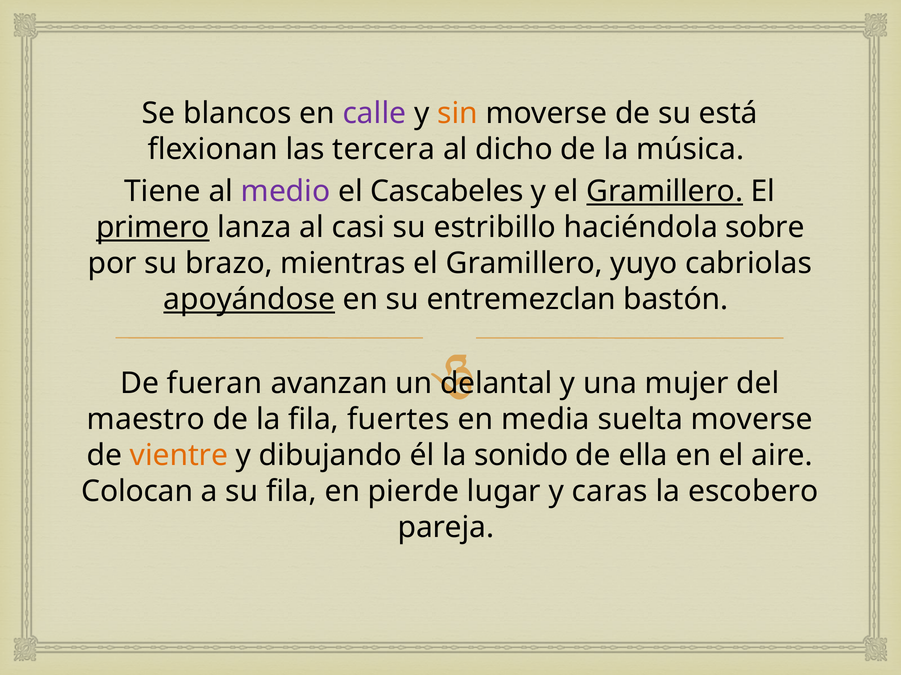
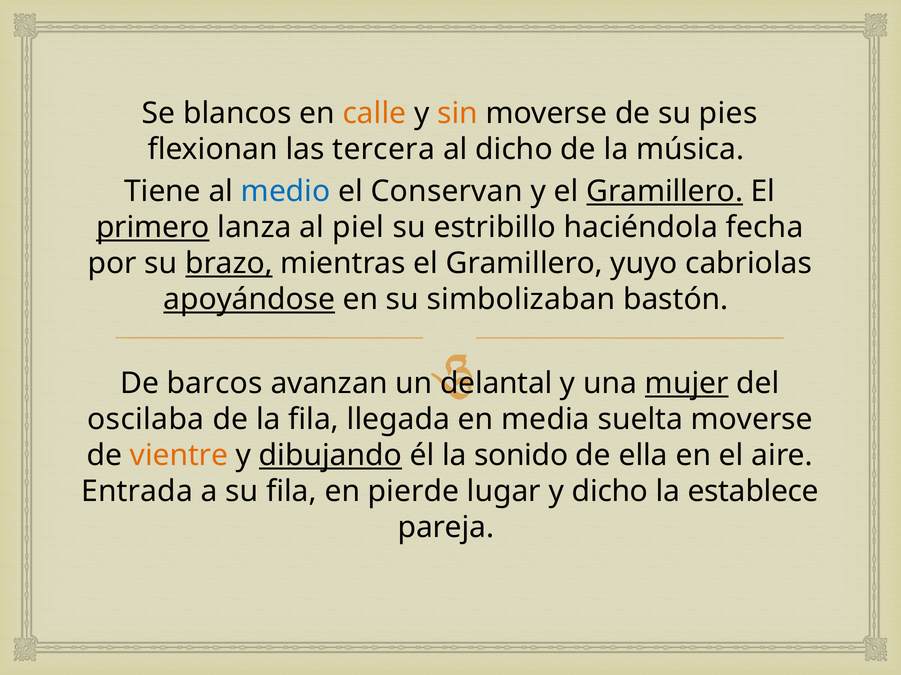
calle colour: purple -> orange
está: está -> pies
medio colour: purple -> blue
Cascabeles: Cascabeles -> Conservan
casi: casi -> piel
sobre: sobre -> fecha
brazo underline: none -> present
entremezclan: entremezclan -> simbolizaban
fueran: fueran -> barcos
mujer underline: none -> present
maestro: maestro -> oscilaba
fuertes: fuertes -> llegada
dibujando underline: none -> present
Colocan: Colocan -> Entrada
y caras: caras -> dicho
escobero: escobero -> establece
